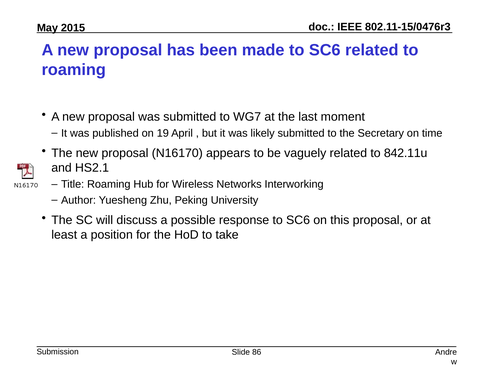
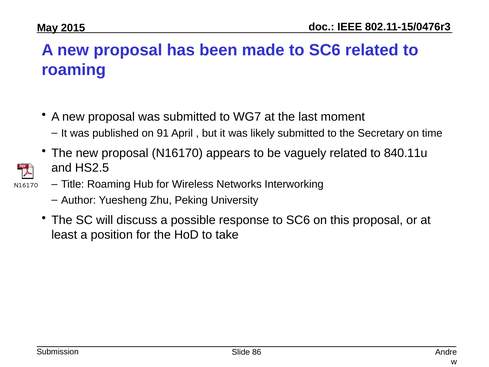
19: 19 -> 91
842.11u: 842.11u -> 840.11u
HS2.1: HS2.1 -> HS2.5
